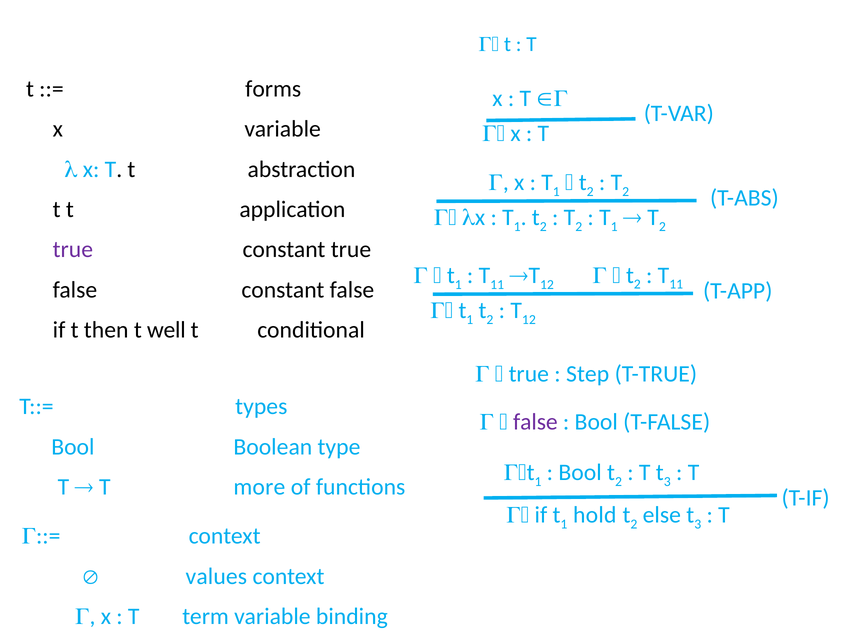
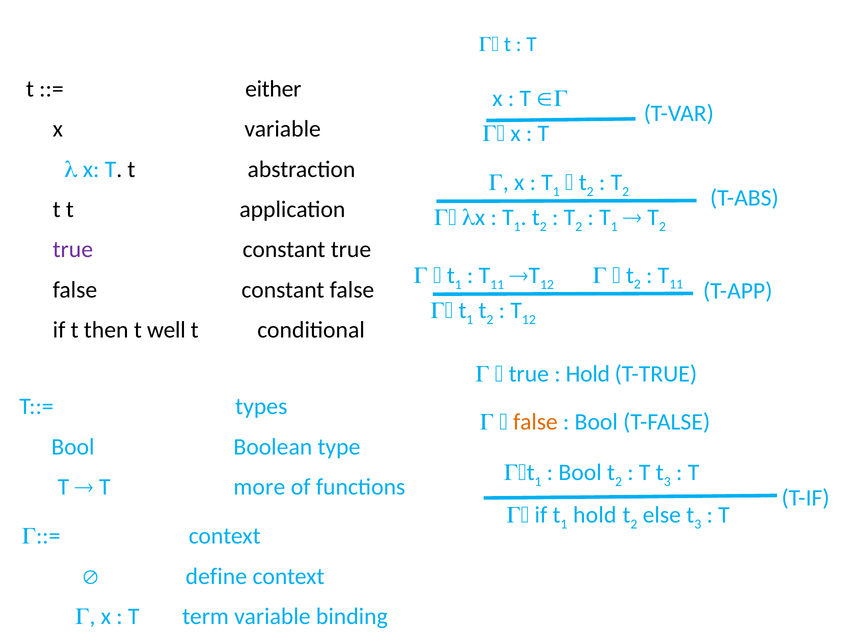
forms: forms -> either
Step at (588, 374): Step -> Hold
false at (535, 422) colour: purple -> orange
values: values -> define
